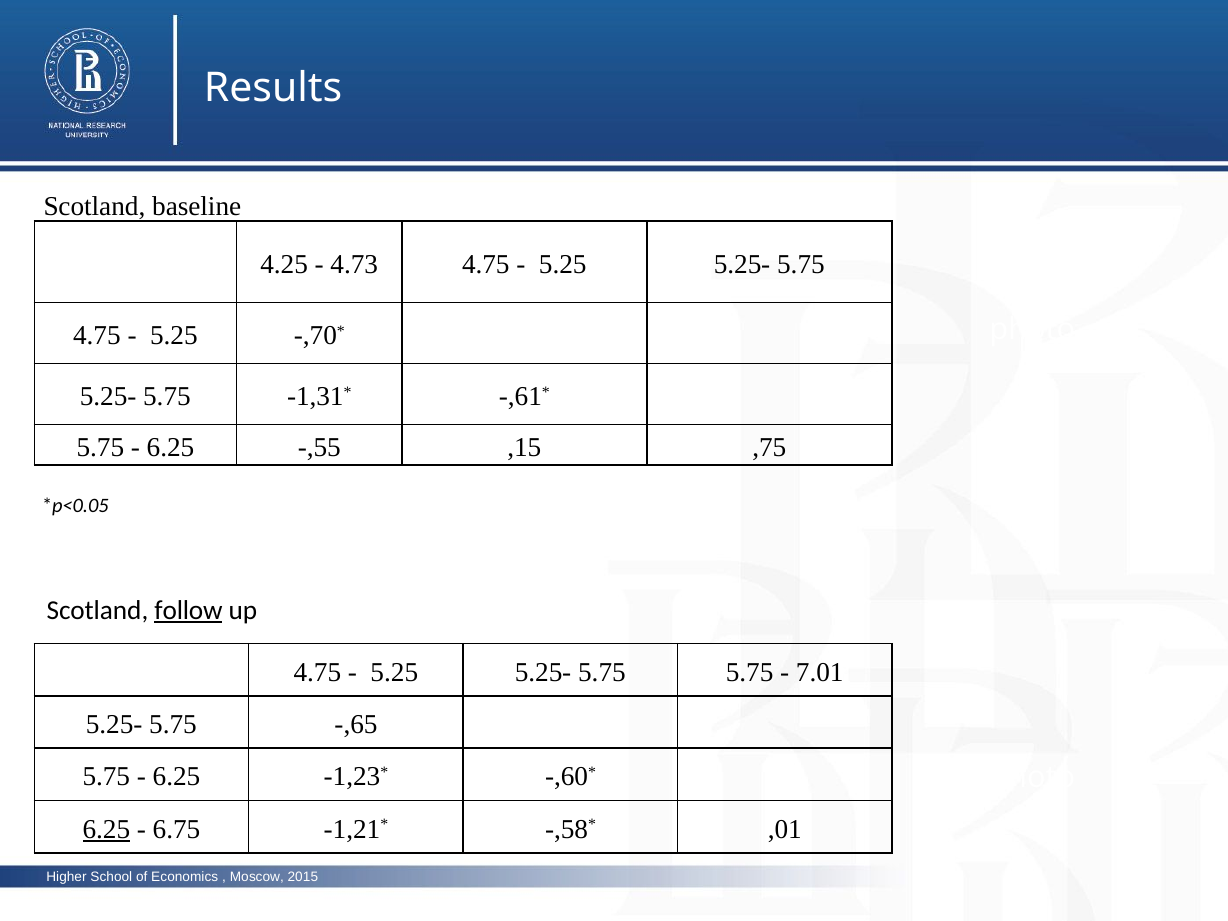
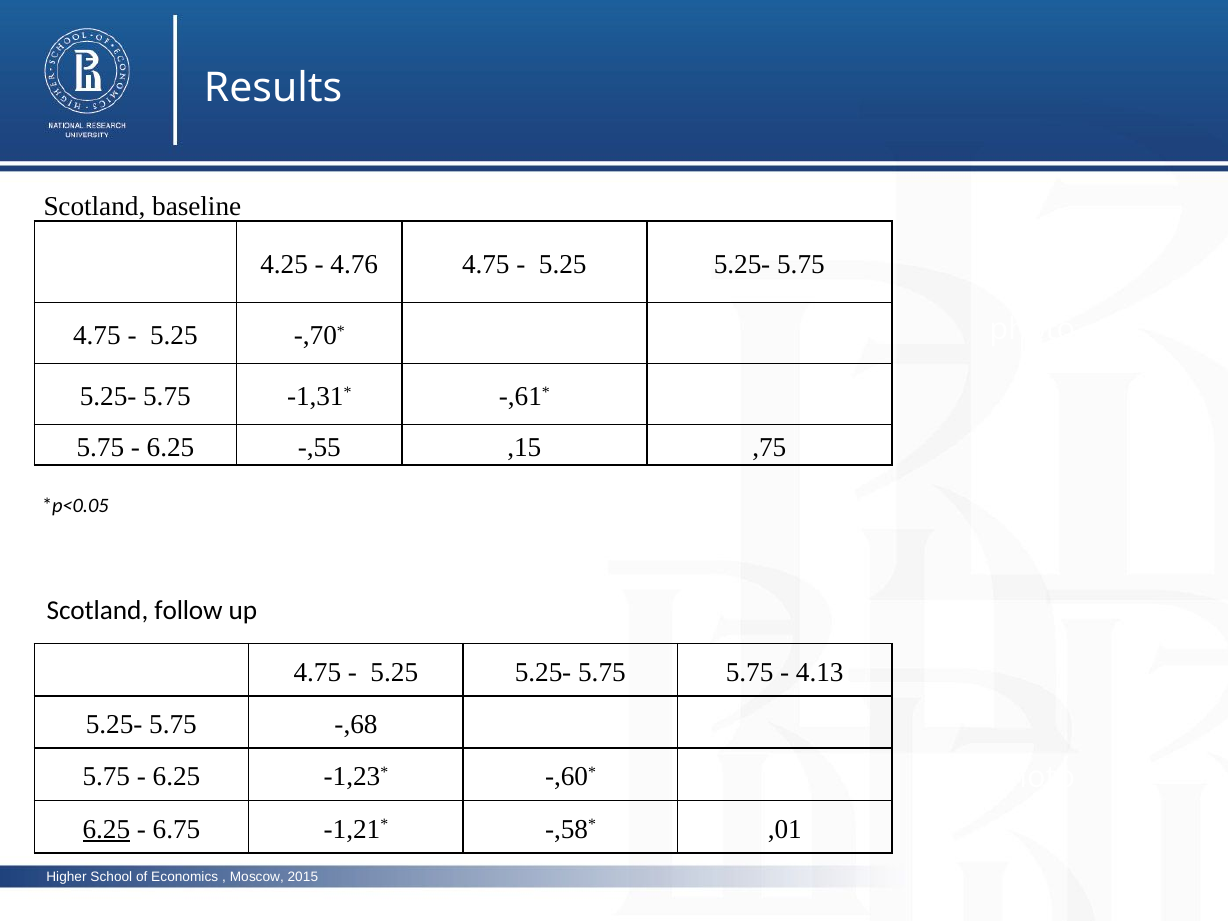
4.73: 4.73 -> 4.76
follow underline: present -> none
7.01: 7.01 -> 4.13
-,65: -,65 -> -,68
